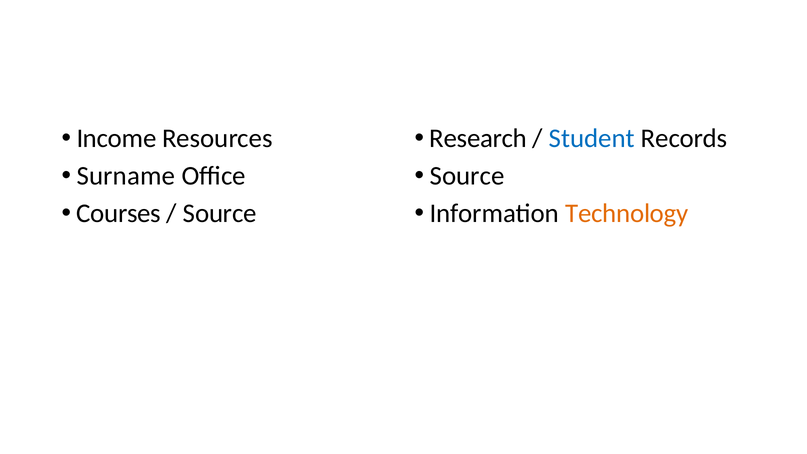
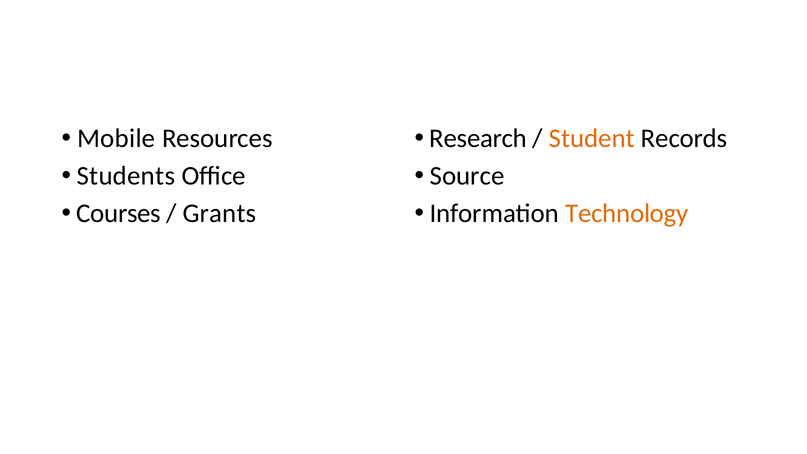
Income: Income -> Mobile
Student colour: blue -> orange
Surname: Surname -> Students
Source at (220, 213): Source -> Grants
